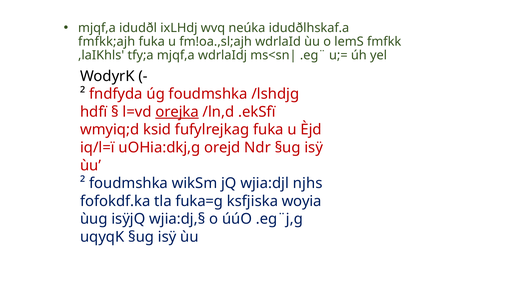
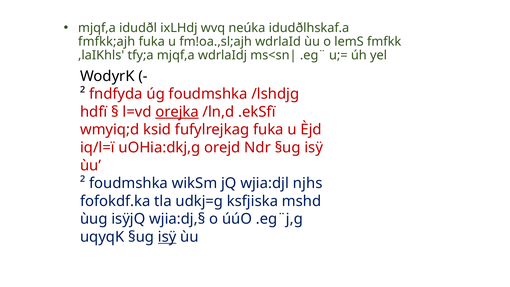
fuka=g: fuka=g -> udkj=g
woyia: woyia -> mshd
isÿ at (167, 237) underline: none -> present
